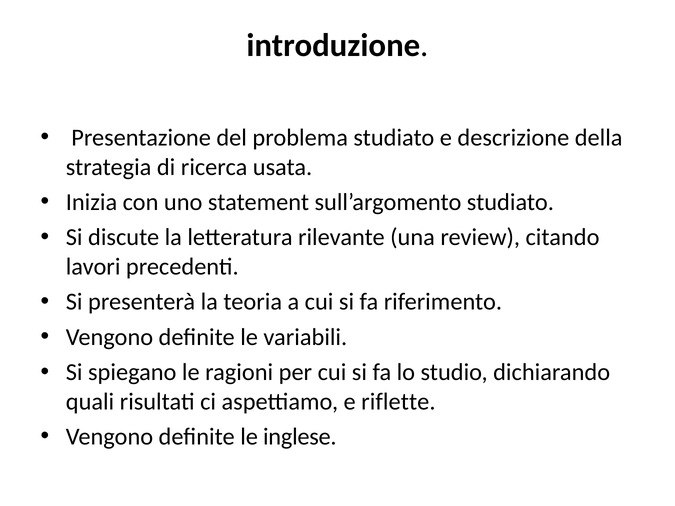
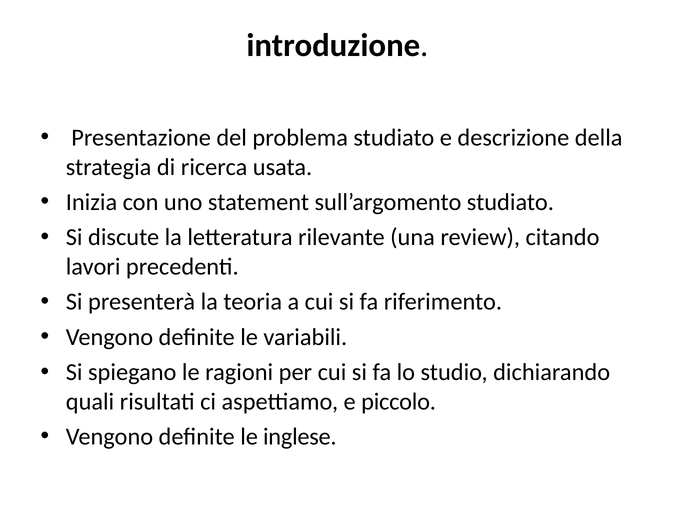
riflette: riflette -> piccolo
